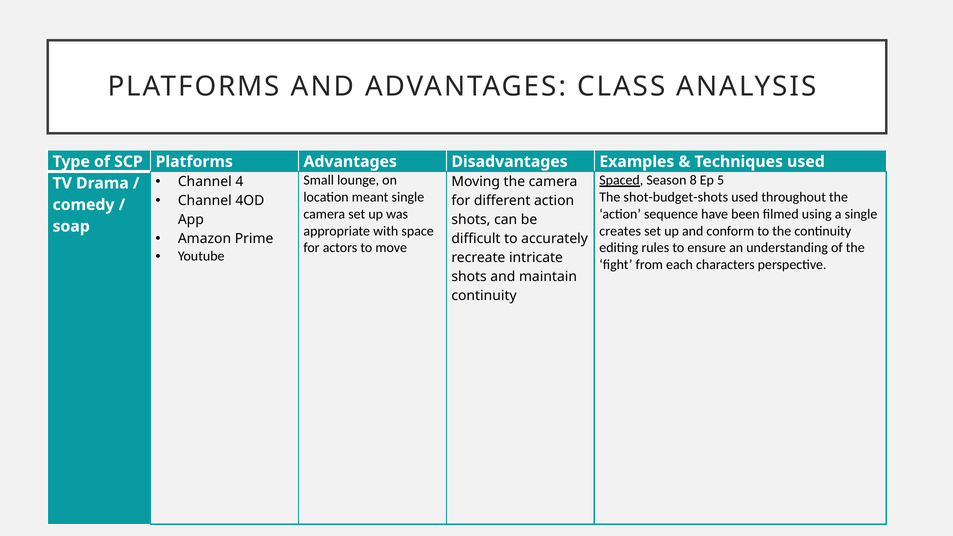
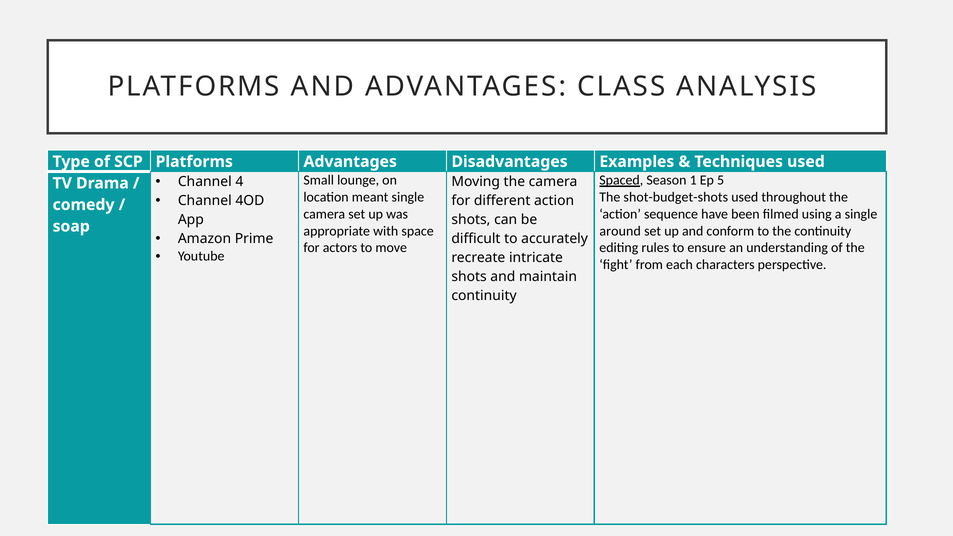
8: 8 -> 1
creates: creates -> around
